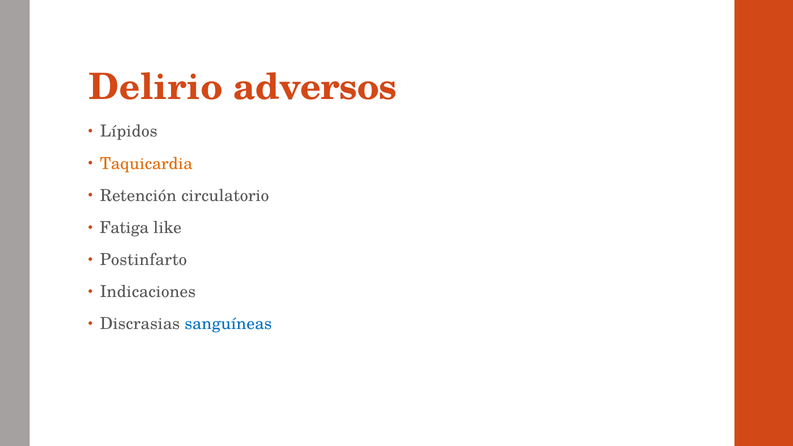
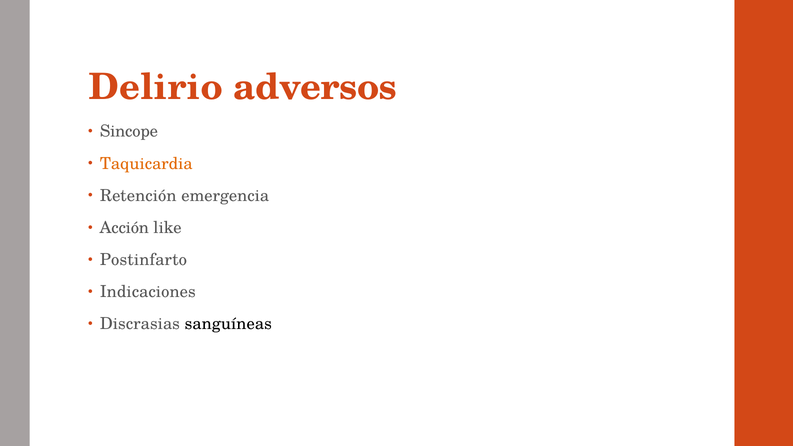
Lípidos: Lípidos -> Sincope
circulatorio: circulatorio -> emergencia
Fatiga: Fatiga -> Acción
sanguíneas colour: blue -> black
